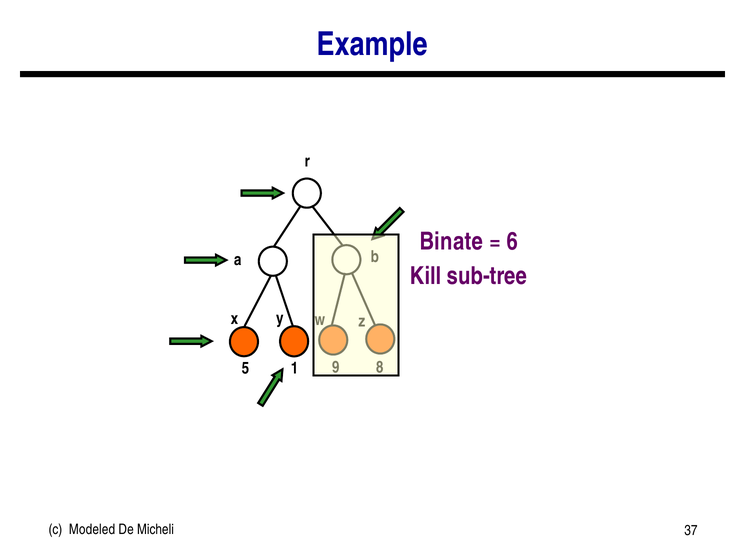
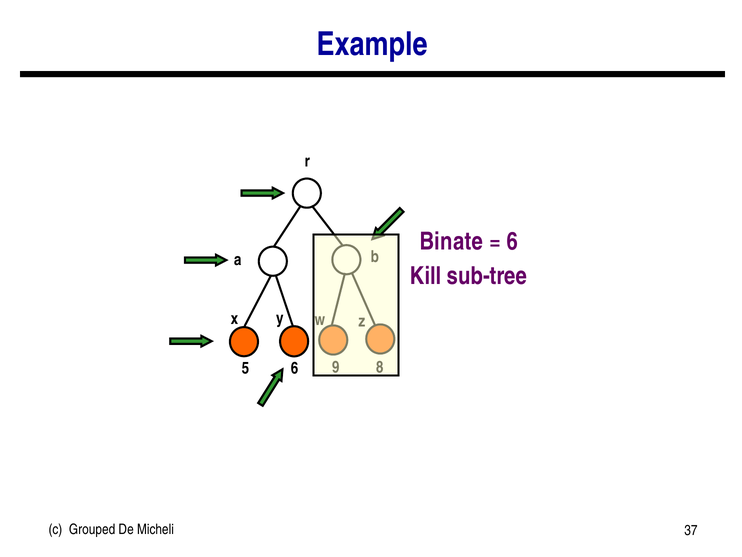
5 1: 1 -> 6
Modeled: Modeled -> Grouped
